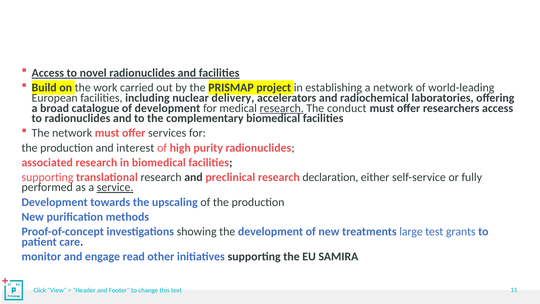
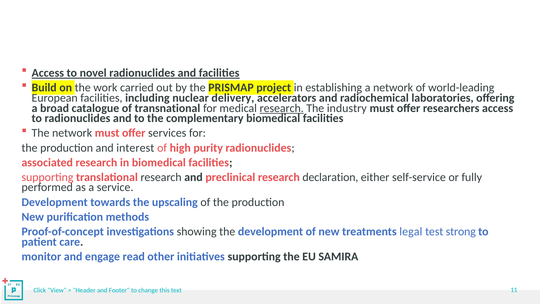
of development: development -> transnational
conduct: conduct -> industry
service underline: present -> none
large: large -> legal
grants: grants -> strong
